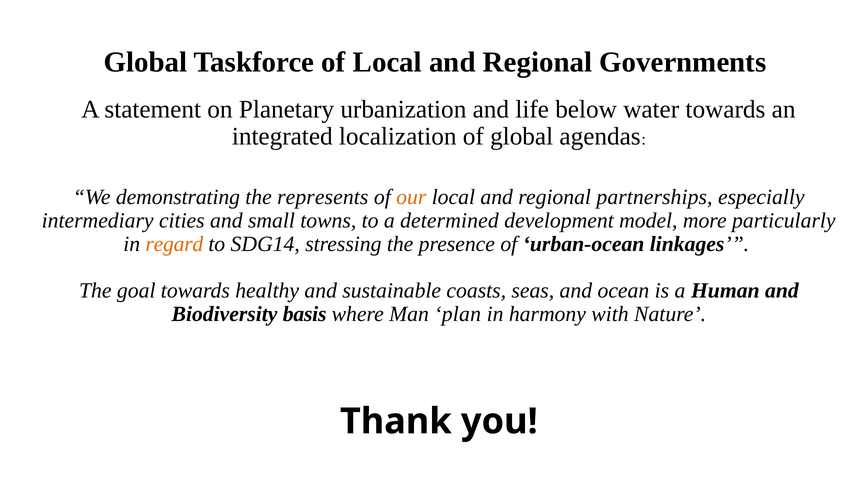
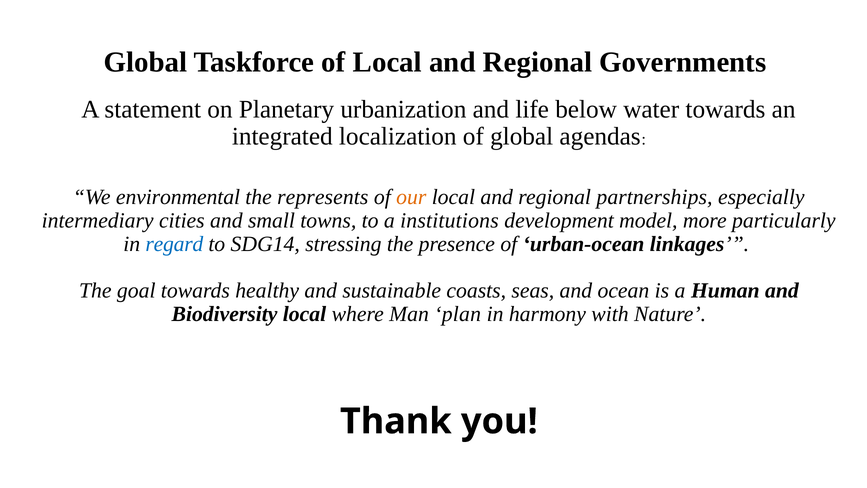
demonstrating: demonstrating -> environmental
determined: determined -> institutions
regard colour: orange -> blue
Biodiversity basis: basis -> local
